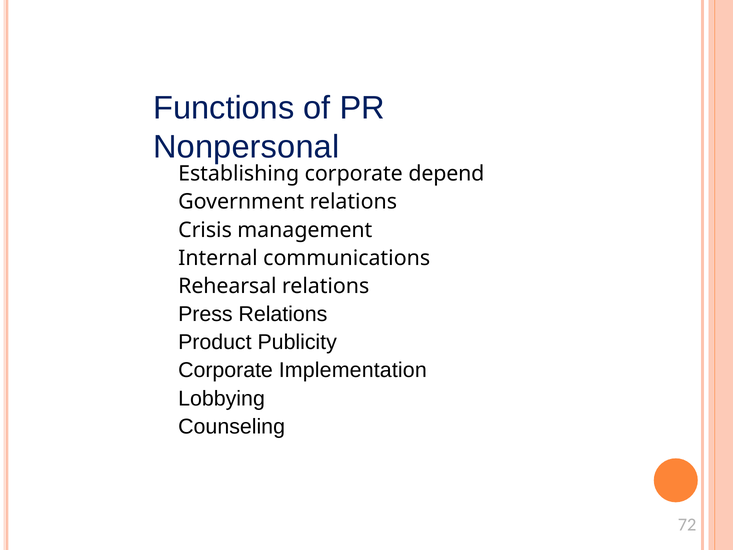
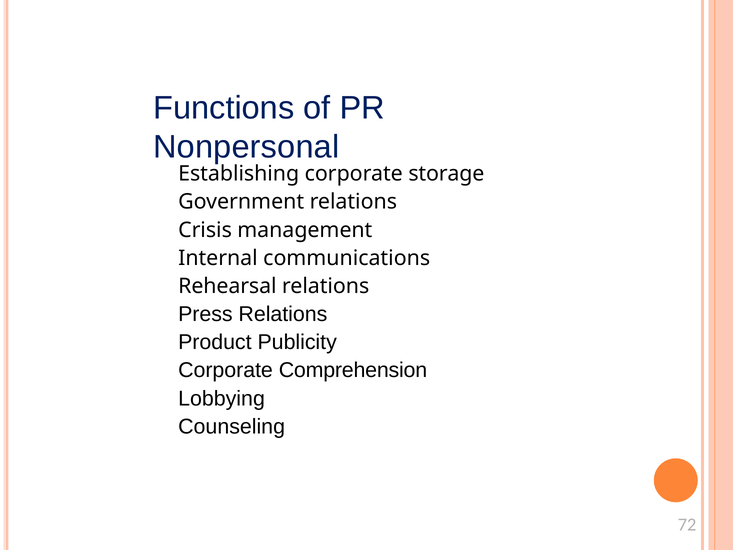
depend: depend -> storage
Implementation: Implementation -> Comprehension
